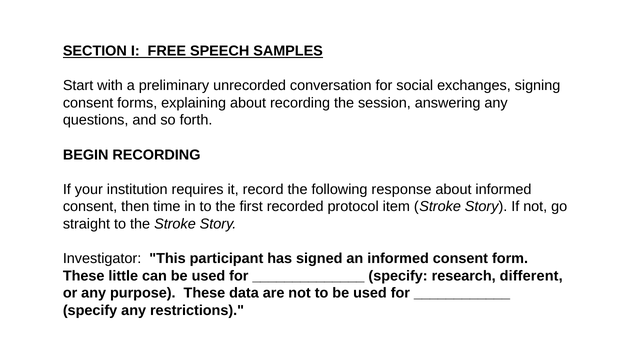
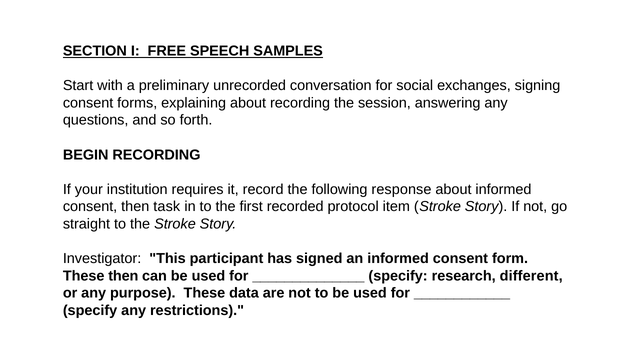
time: time -> task
These little: little -> then
